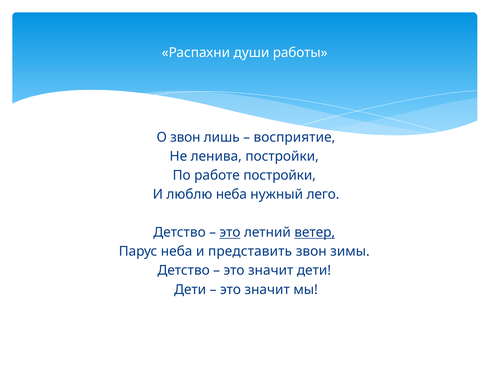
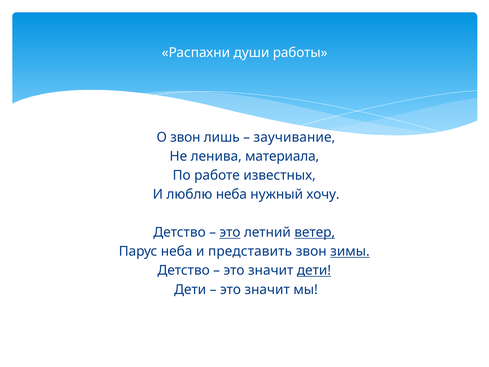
восприятие: восприятие -> заучивание
ленива постройки: постройки -> материала
работе постройки: постройки -> известных
лего: лего -> хочу
зимы underline: none -> present
дети at (314, 270) underline: none -> present
